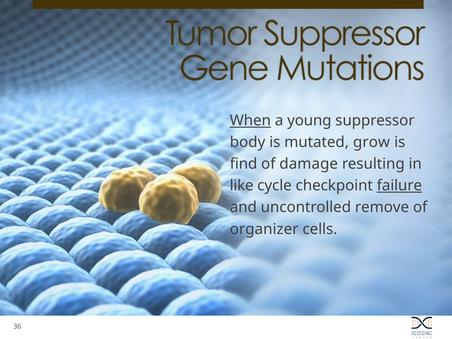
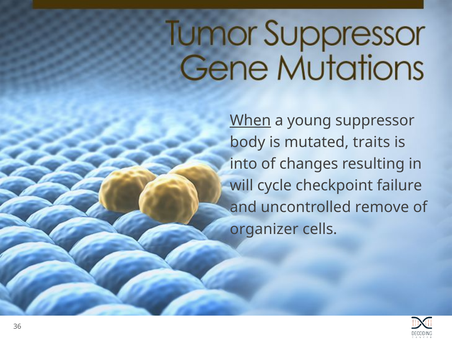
grow: grow -> traits
find: find -> into
damage: damage -> changes
like: like -> will
failure underline: present -> none
